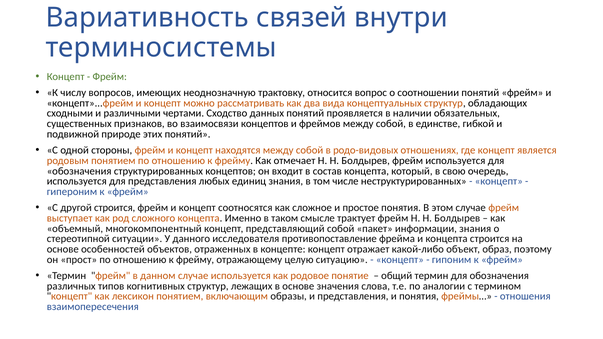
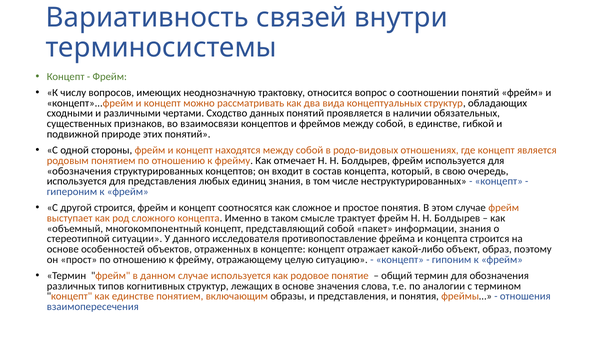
как лексикон: лексикон -> единстве
